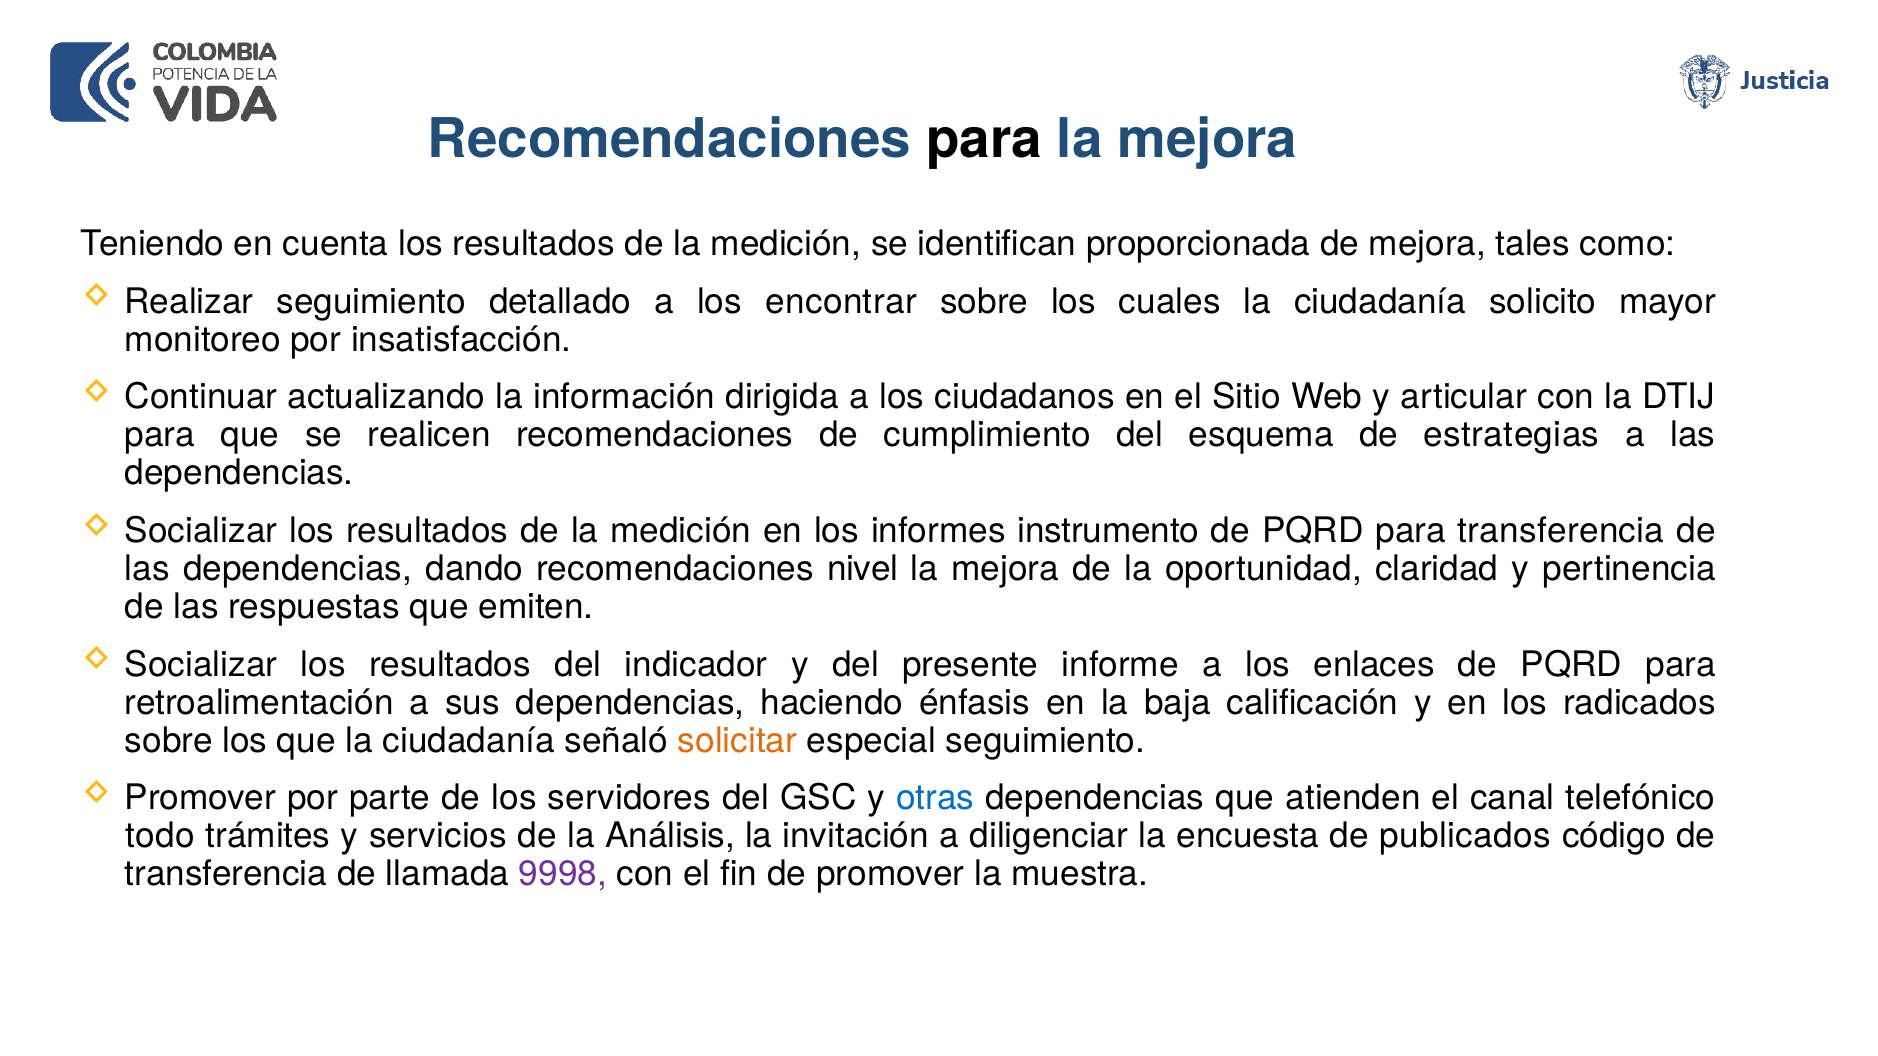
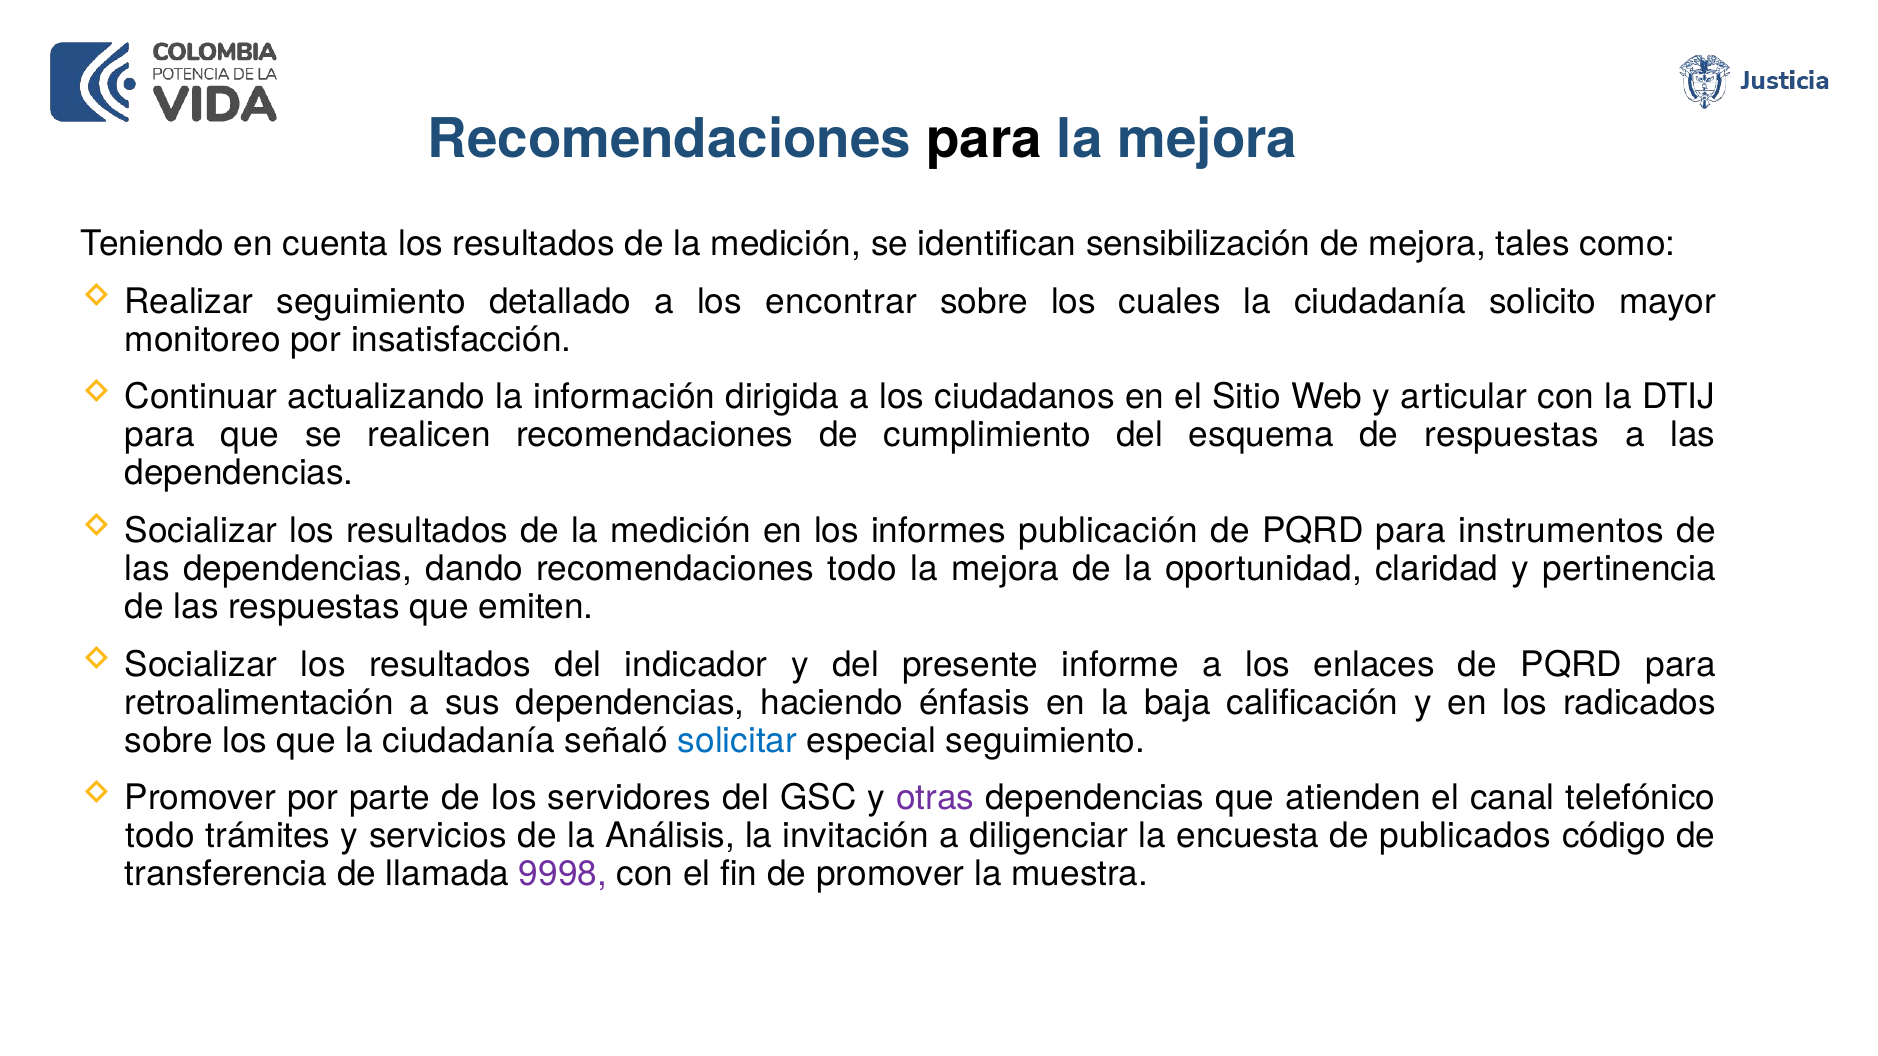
proporcionada: proporcionada -> sensibilización
de estrategias: estrategias -> respuestas
instrumento: instrumento -> publicación
para transferencia: transferencia -> instrumentos
recomendaciones nivel: nivel -> todo
solicitar colour: orange -> blue
otras colour: blue -> purple
